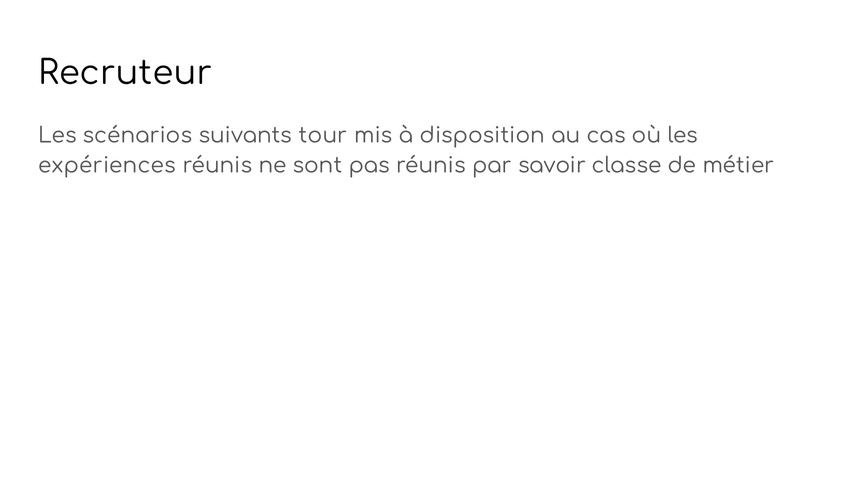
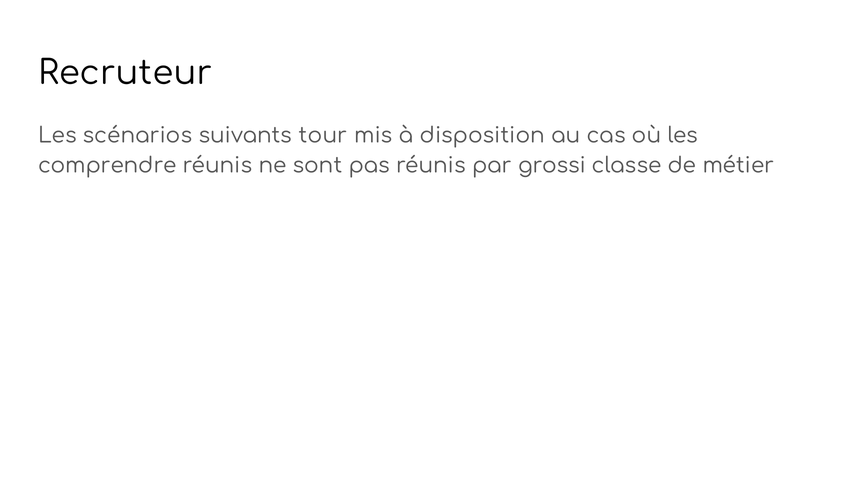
expériences: expériences -> comprendre
savoir: savoir -> grossi
